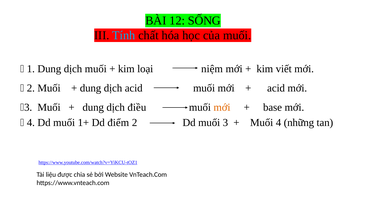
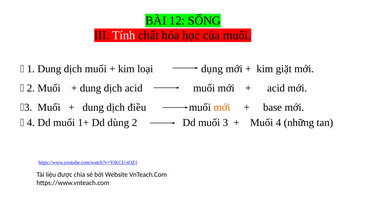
Tính colour: light blue -> white
niệm: niệm -> dụng
viết: viết -> giặt
điểm: điểm -> dùng
